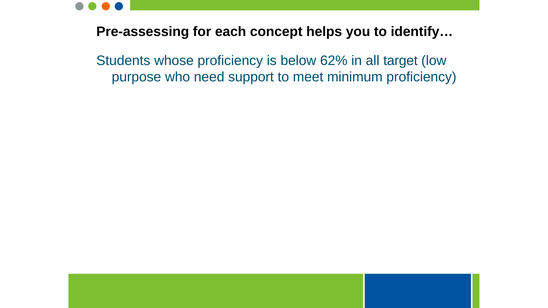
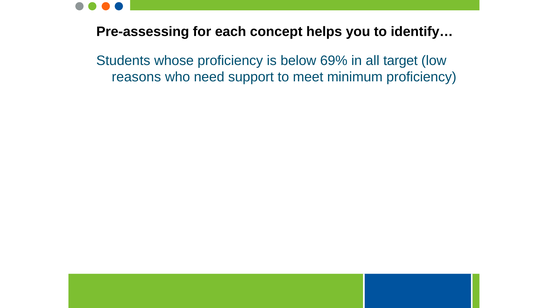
62%: 62% -> 69%
purpose: purpose -> reasons
